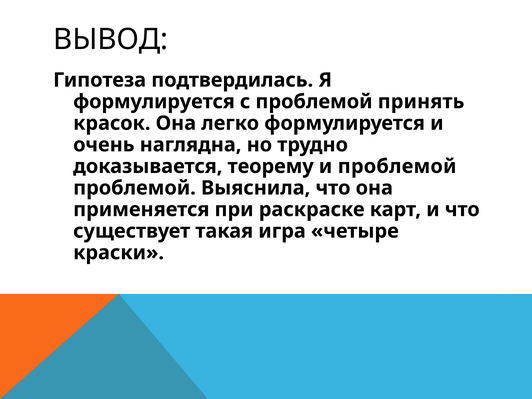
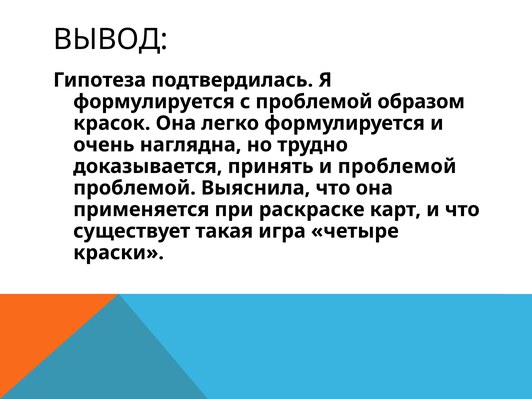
принять: принять -> образом
теорему: теорему -> принять
